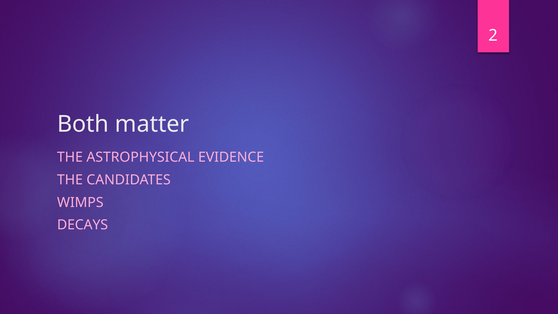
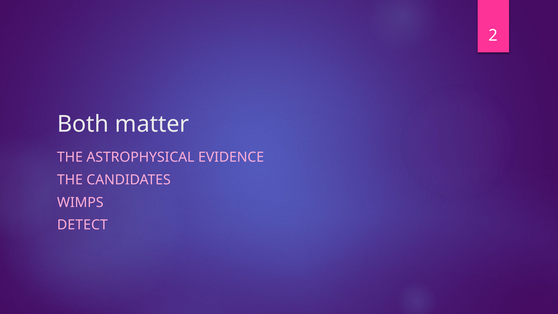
DECAYS: DECAYS -> DETECT
